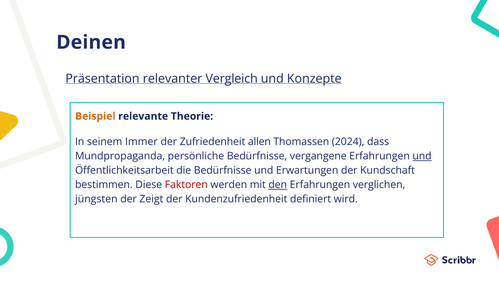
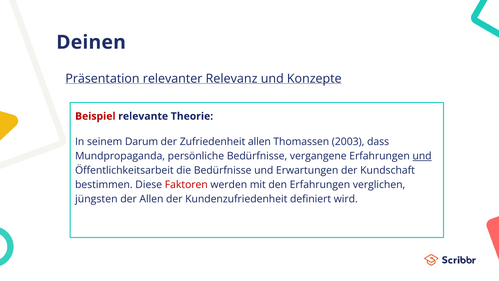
Vergleich: Vergleich -> Relevanz
Beispiel colour: orange -> red
Immer: Immer -> Darum
2024: 2024 -> 2003
den underline: present -> none
der Zeigt: Zeigt -> Allen
